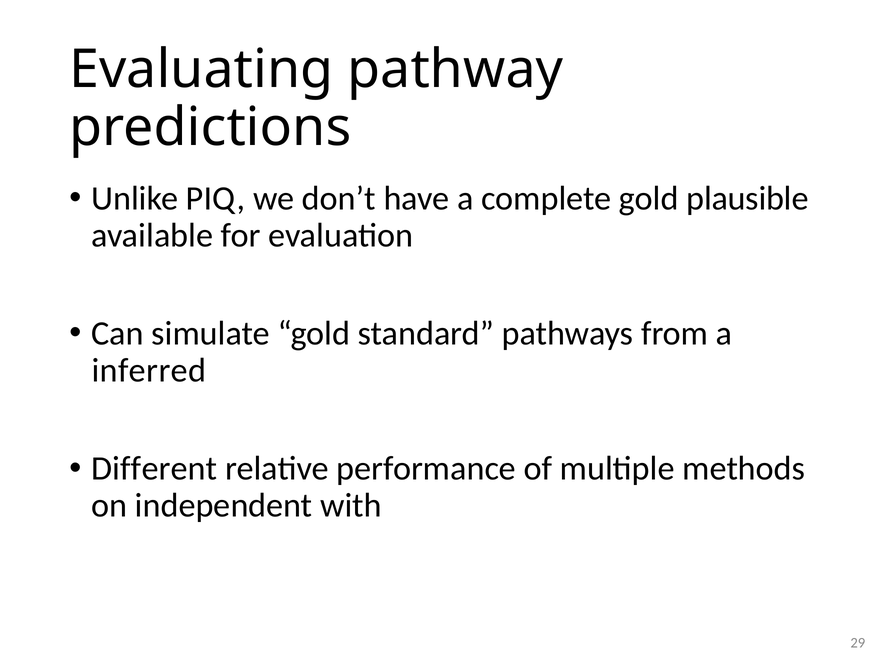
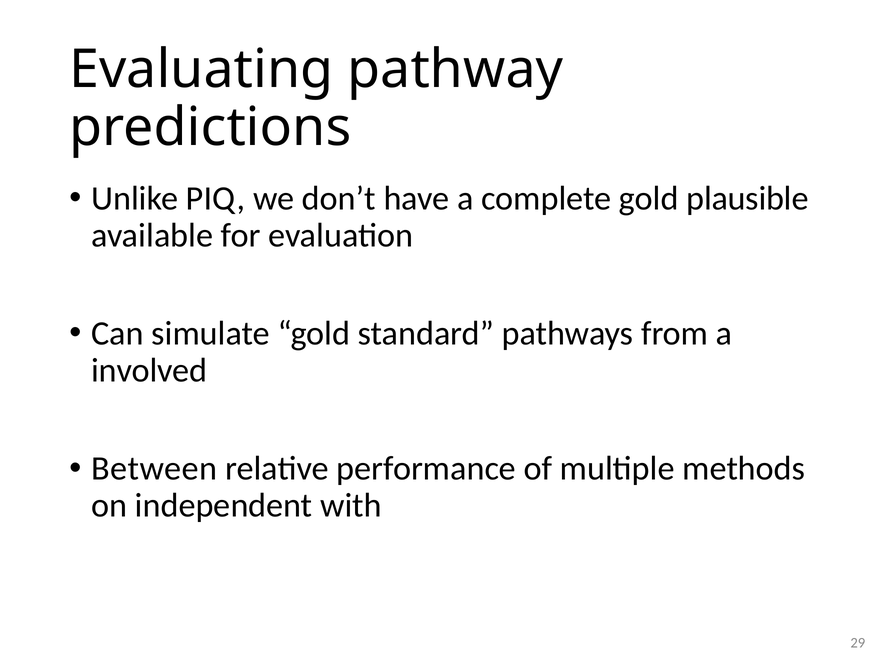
inferred: inferred -> involved
Different: Different -> Between
